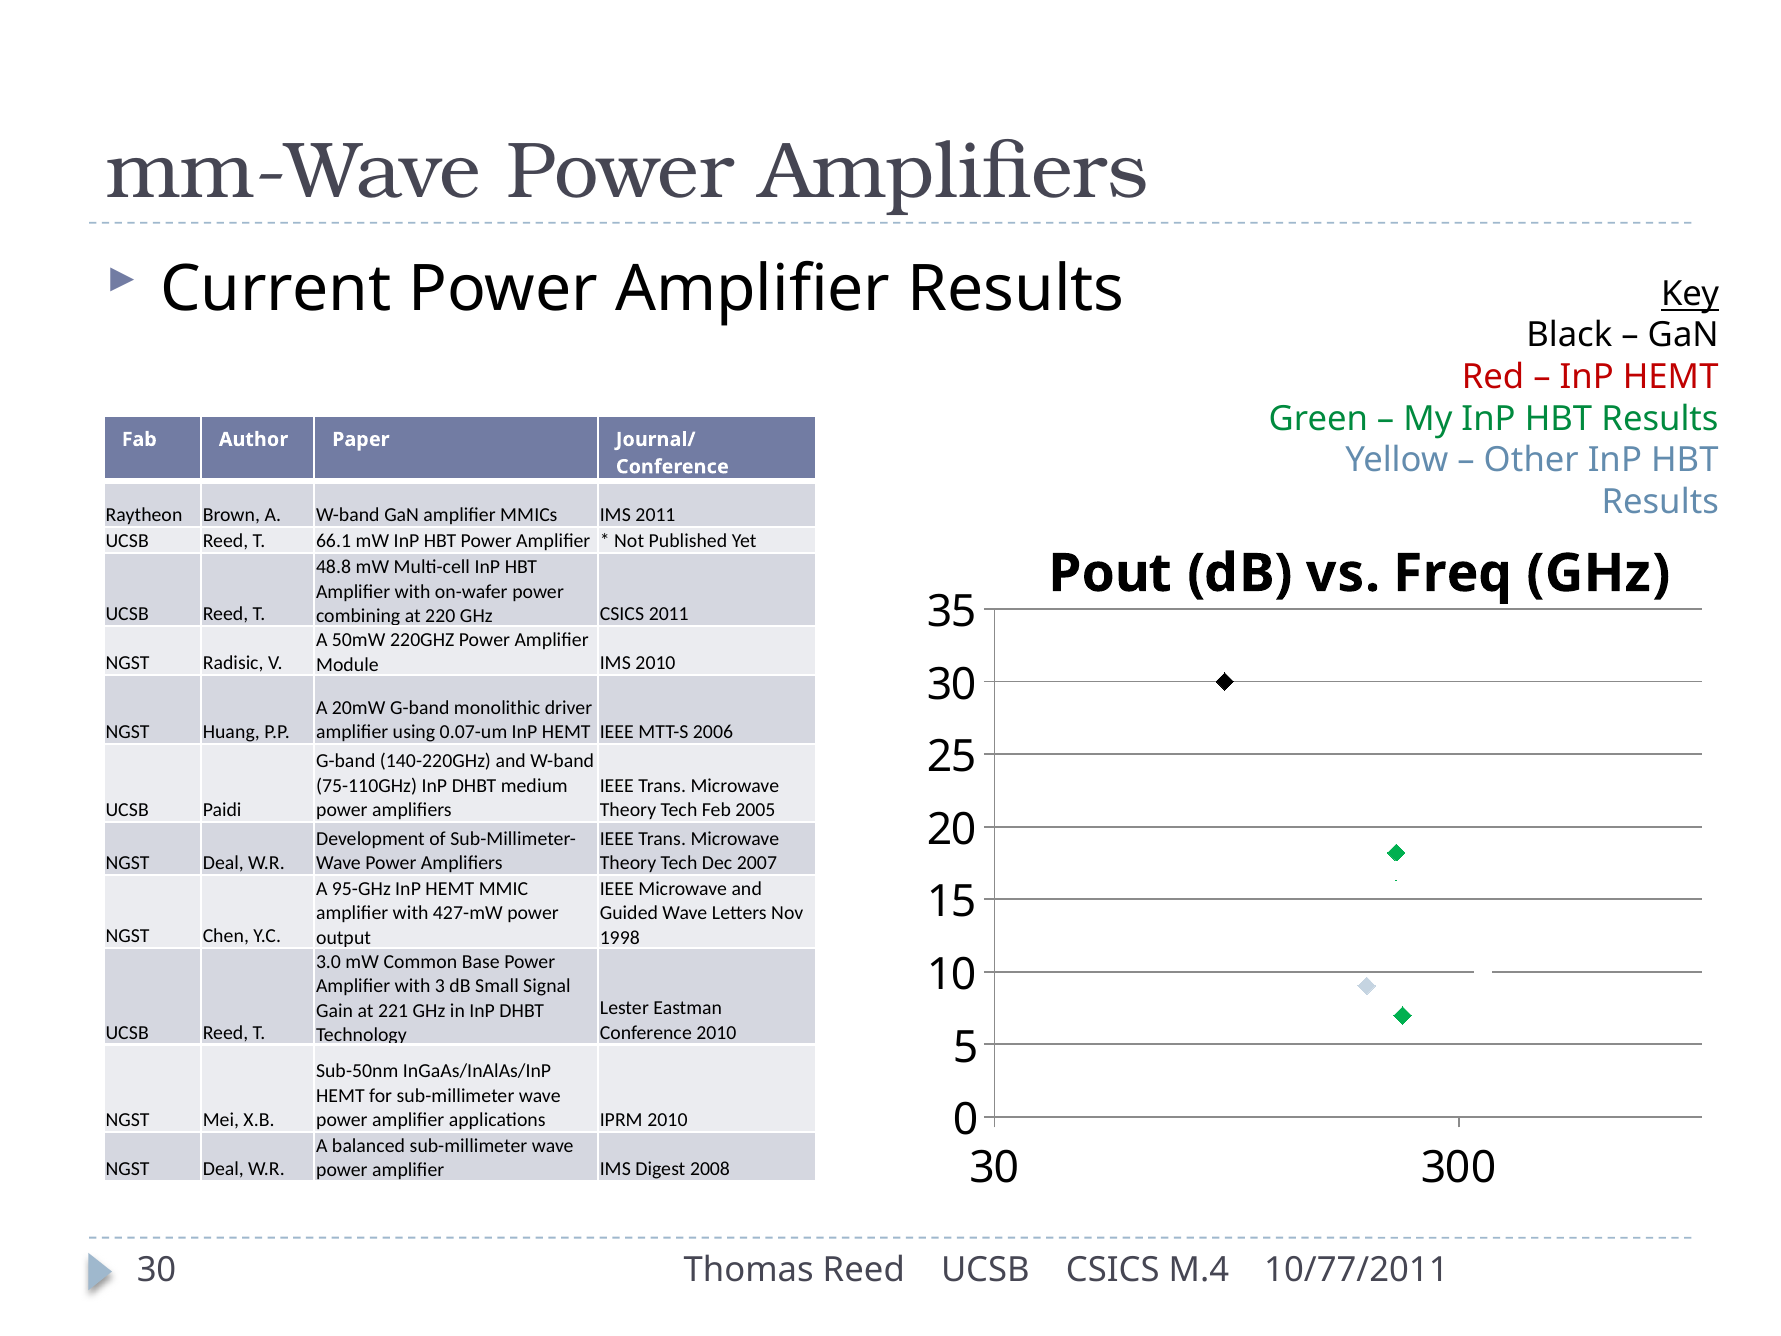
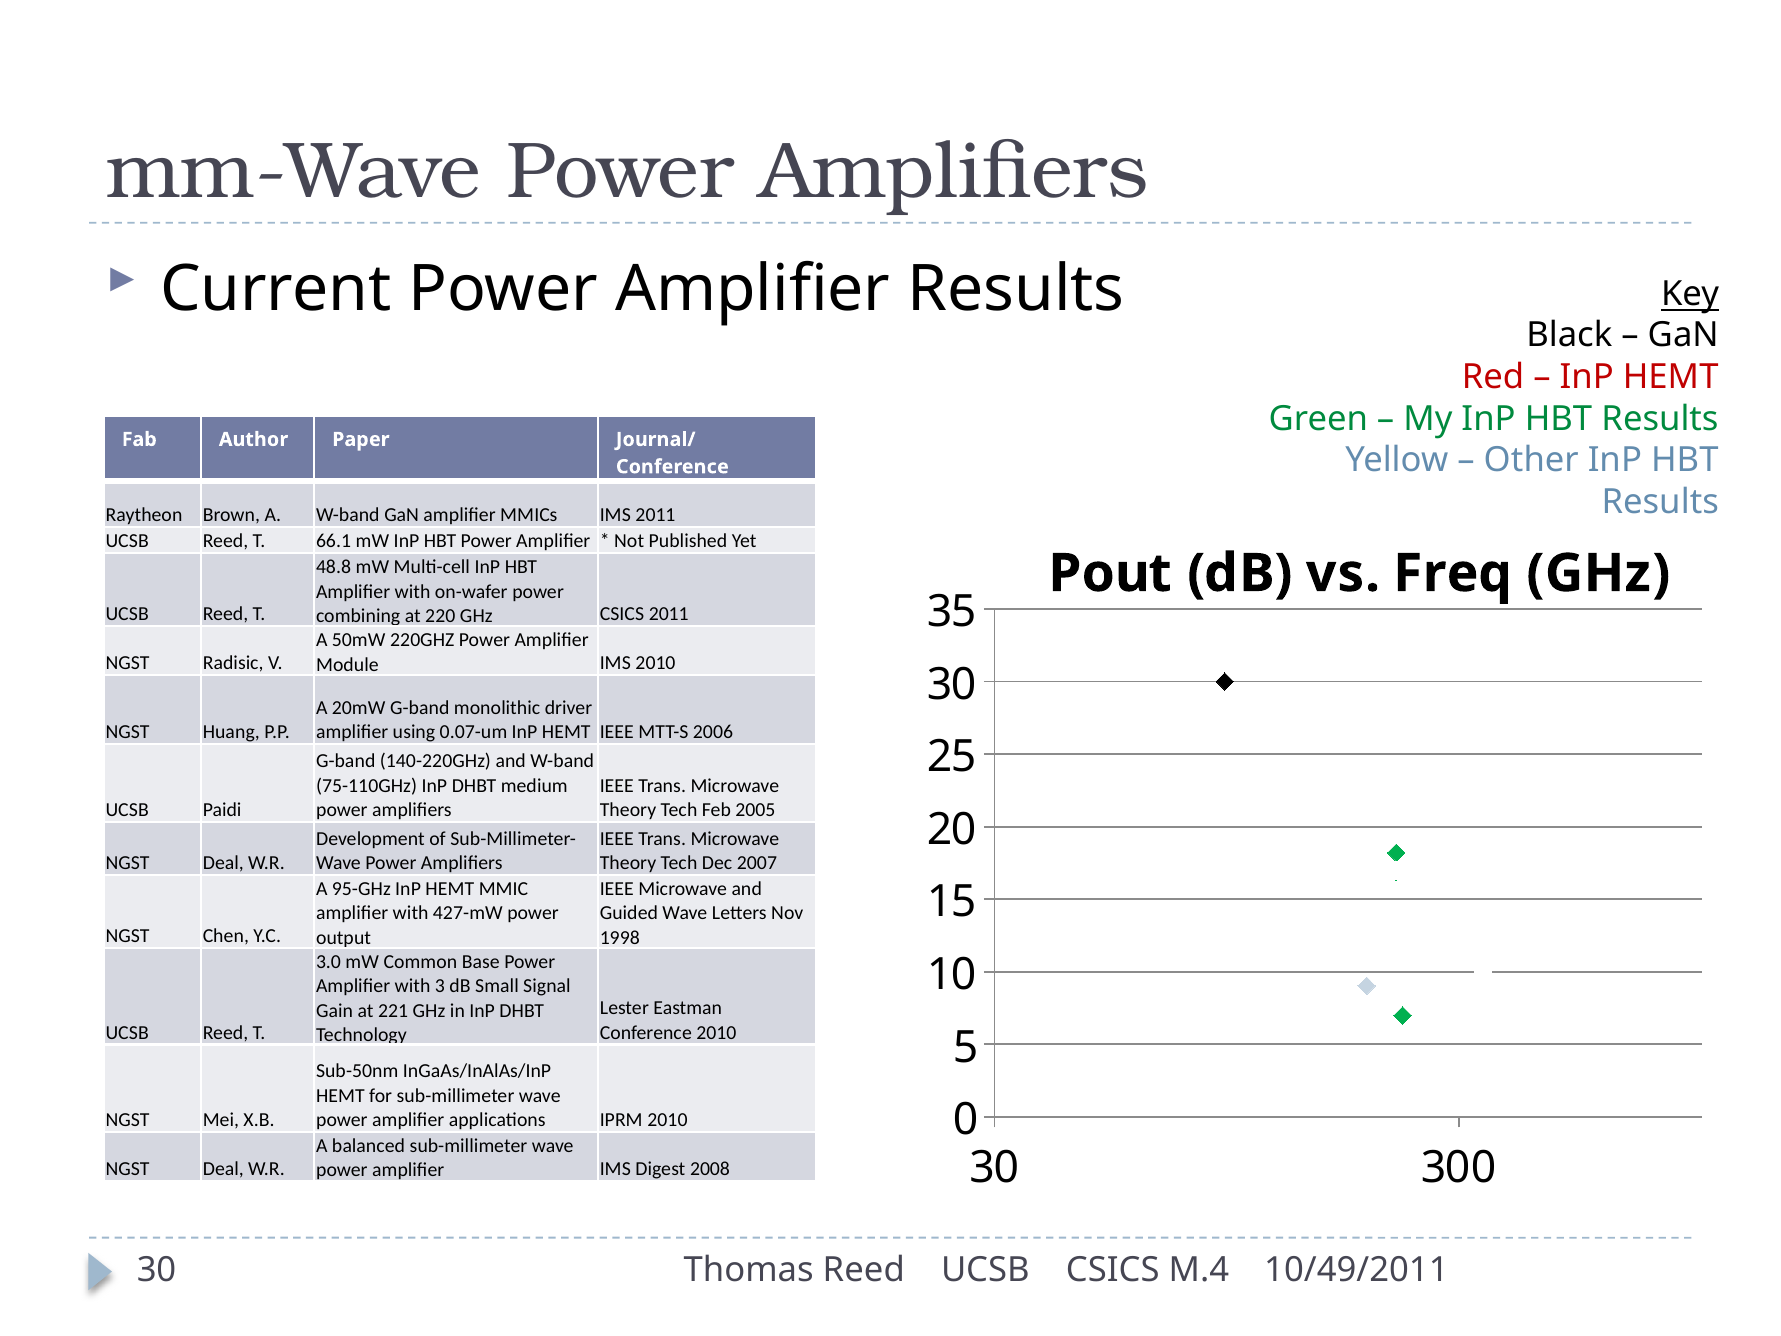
10/77/2011: 10/77/2011 -> 10/49/2011
